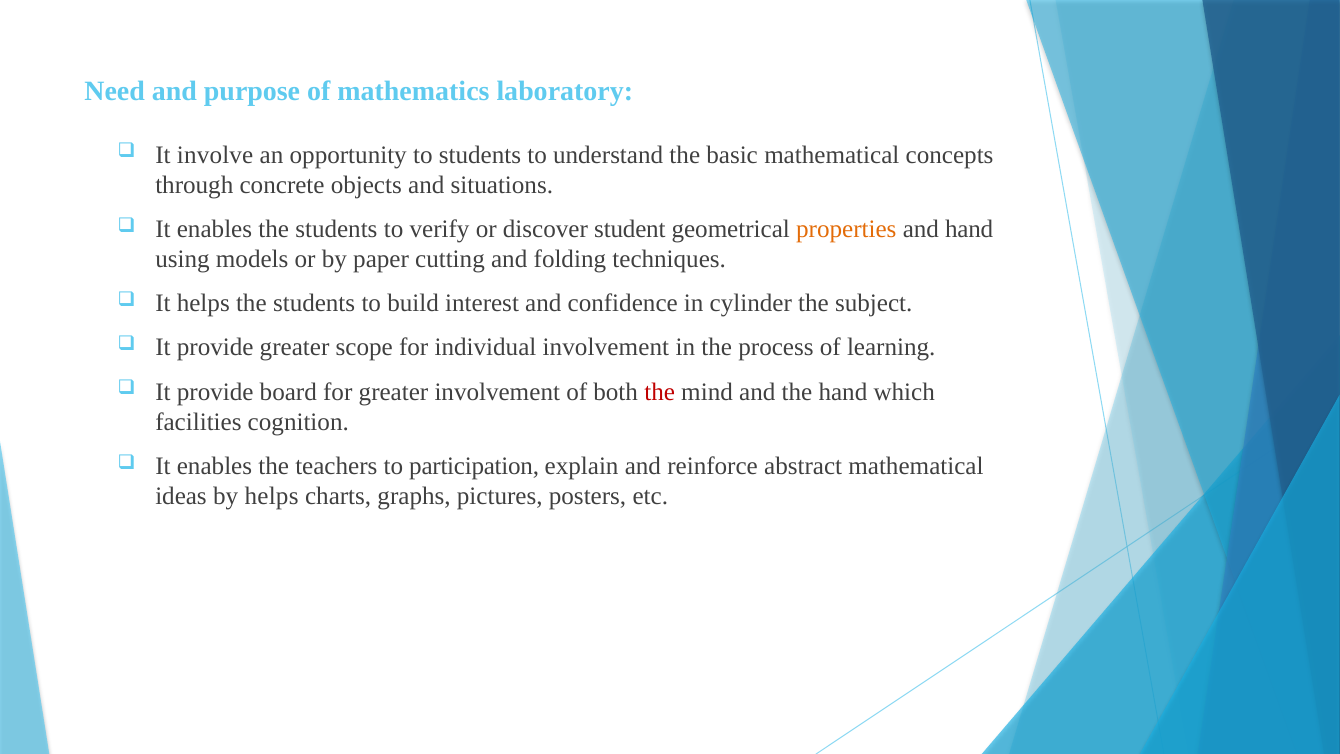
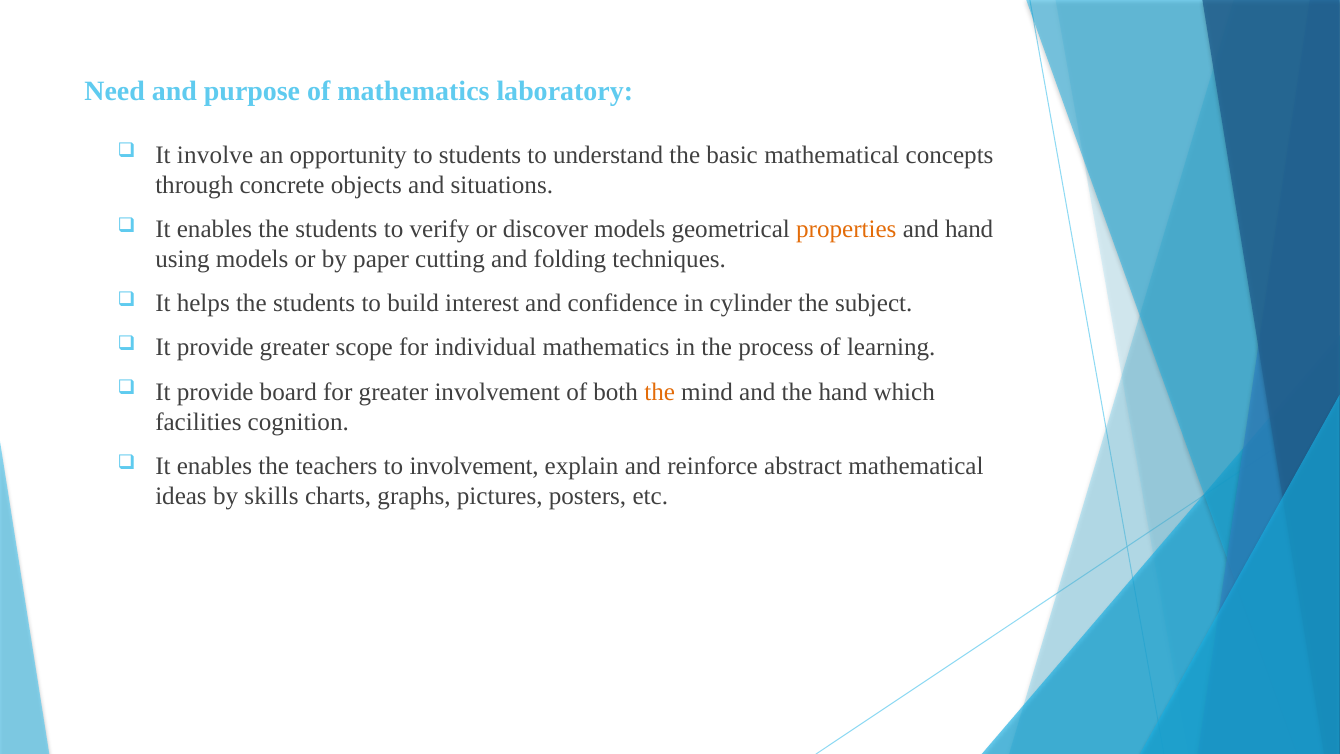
discover student: student -> models
individual involvement: involvement -> mathematics
the at (660, 392) colour: red -> orange
to participation: participation -> involvement
by helps: helps -> skills
